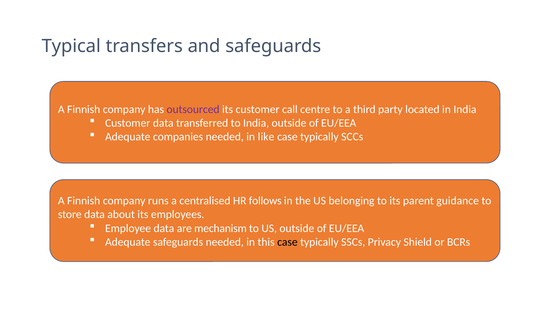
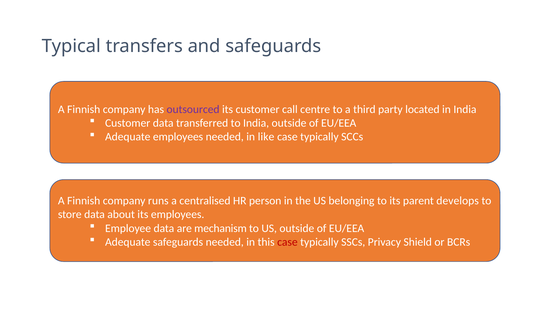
Adequate companies: companies -> employees
follows: follows -> person
guidance: guidance -> develops
case at (287, 242) colour: black -> red
